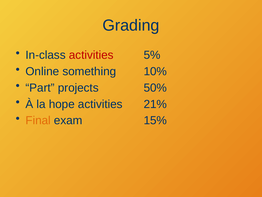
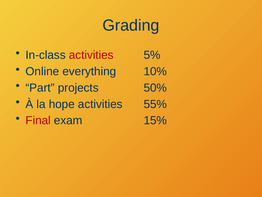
something: something -> everything
21%: 21% -> 55%
Final colour: orange -> red
